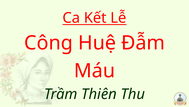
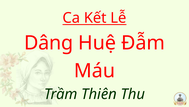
Công: Công -> Dâng
